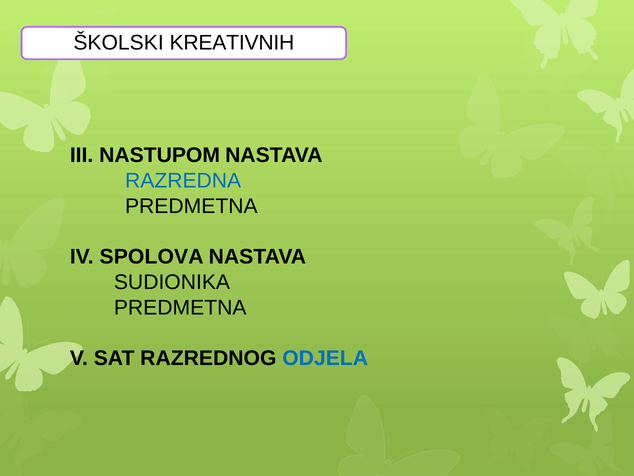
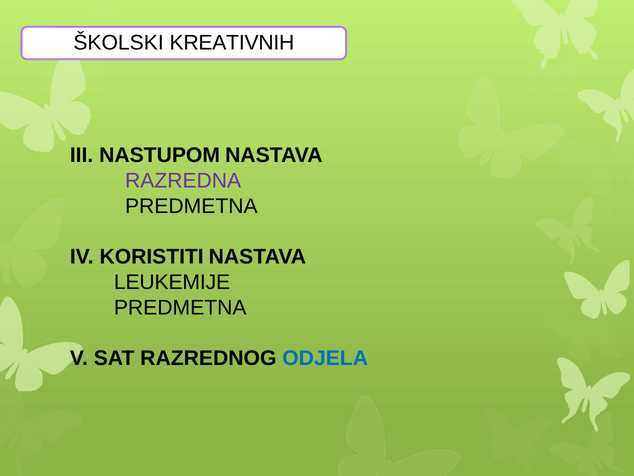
RAZREDNA colour: blue -> purple
SPOLOVA: SPOLOVA -> KORISTITI
SUDIONIKA: SUDIONIKA -> LEUKEMIJE
